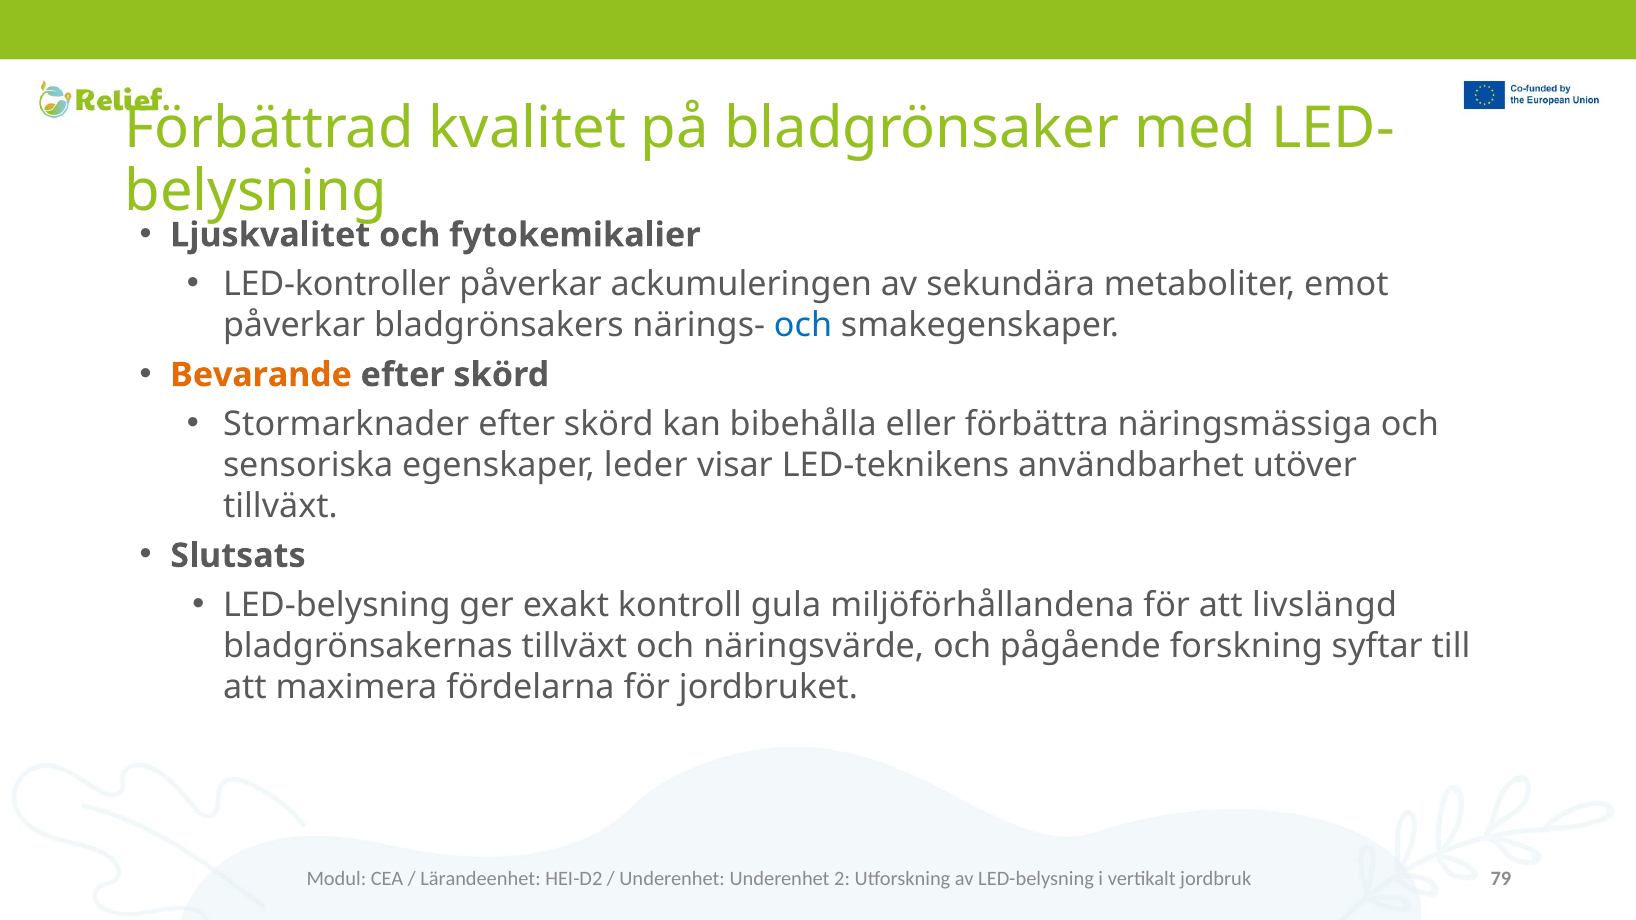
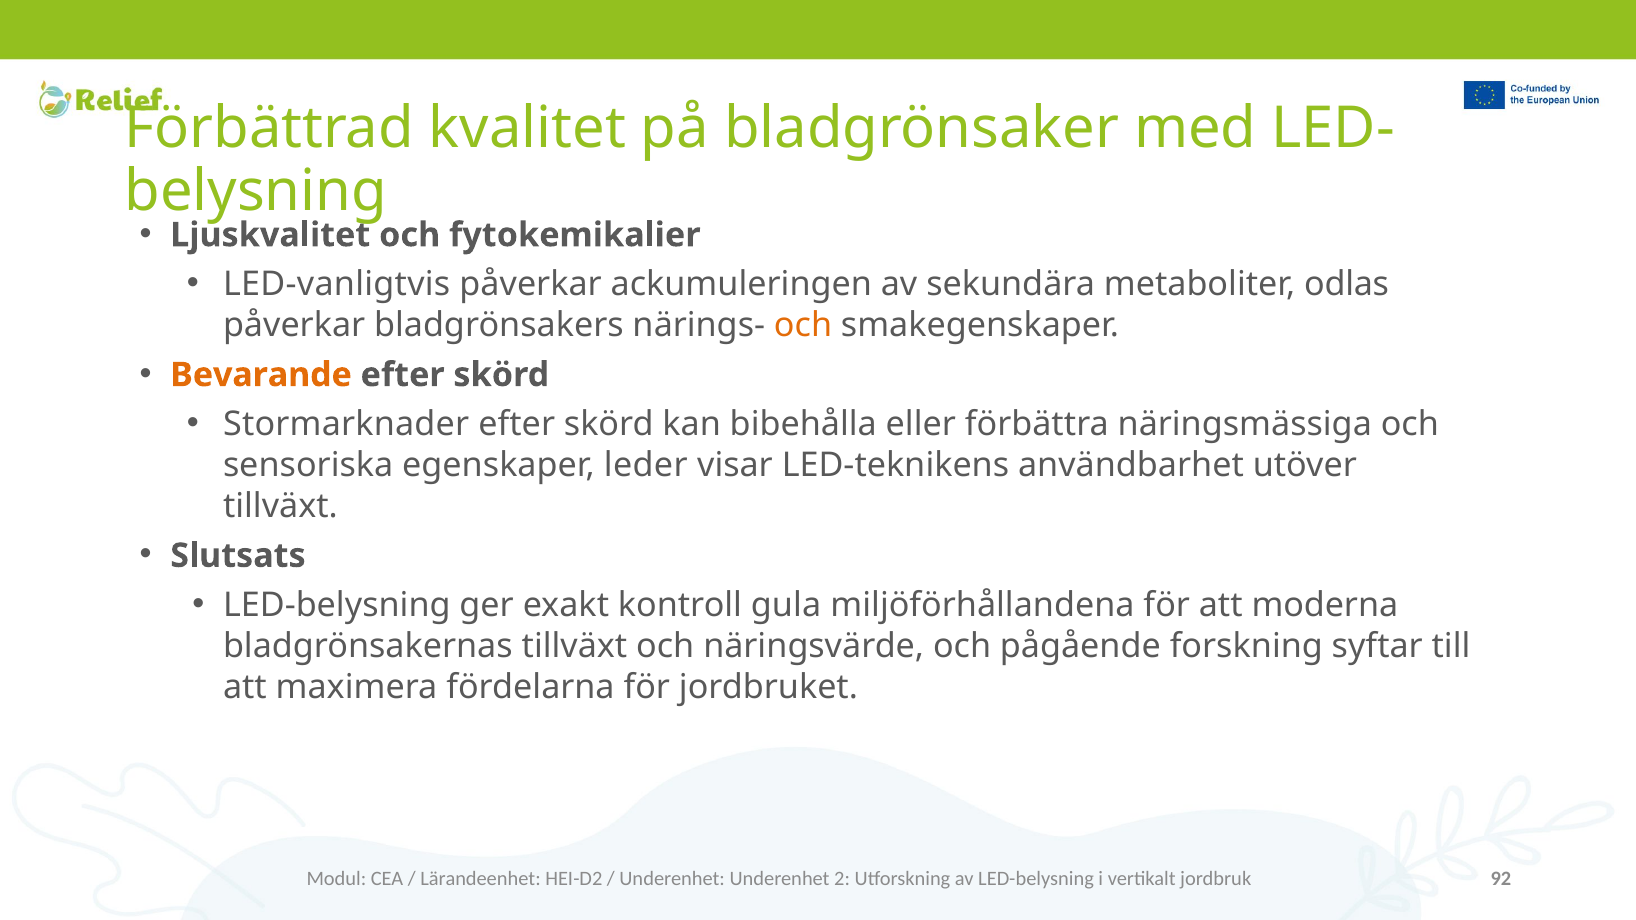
LED-kontroller: LED-kontroller -> LED-vanligtvis
emot: emot -> odlas
och at (803, 325) colour: blue -> orange
livslängd: livslängd -> moderna
79: 79 -> 92
